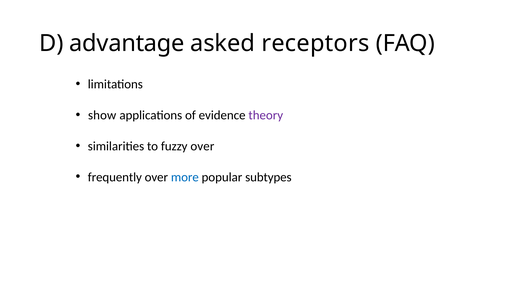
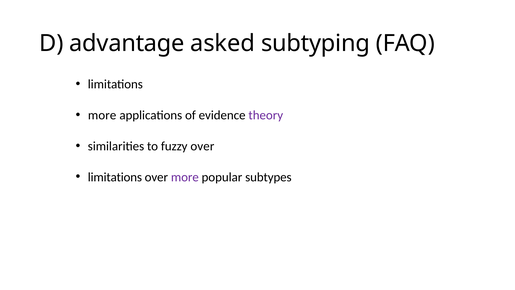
receptors: receptors -> subtyping
show at (102, 115): show -> more
frequently at (115, 177): frequently -> limitations
more at (185, 177) colour: blue -> purple
